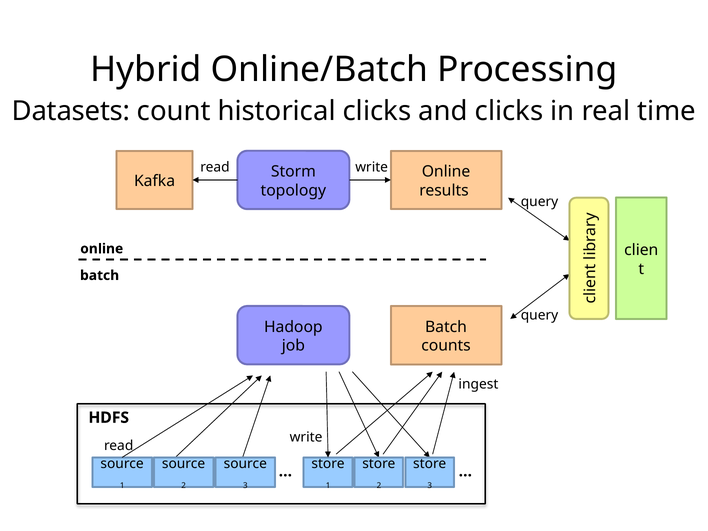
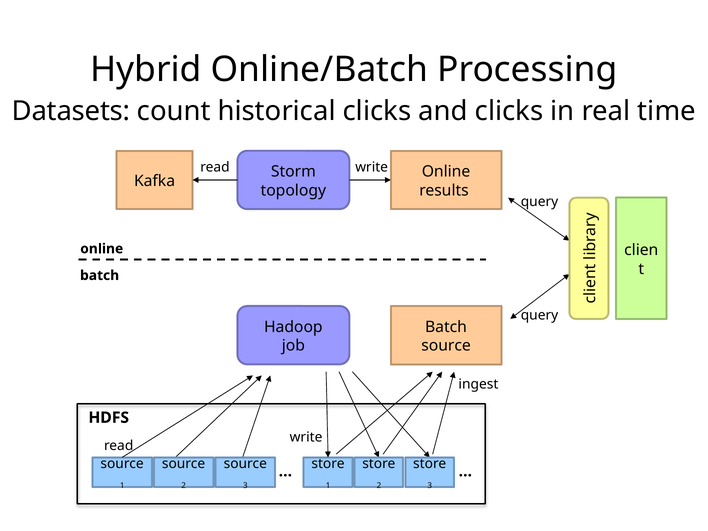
counts at (446, 346): counts -> source
